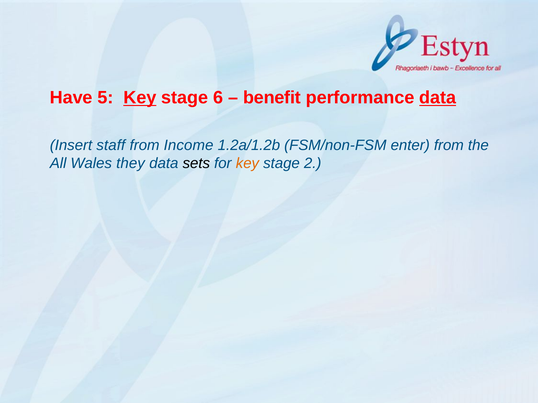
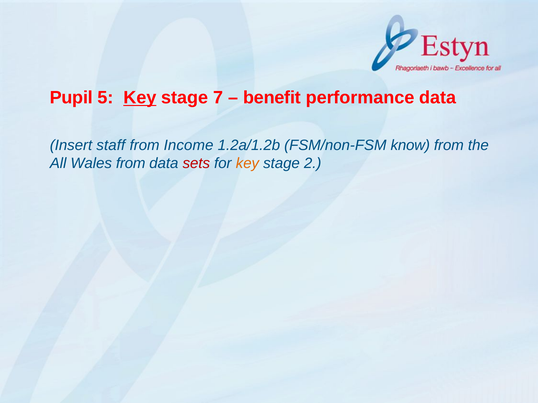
Have: Have -> Pupil
6: 6 -> 7
data at (438, 98) underline: present -> none
enter: enter -> know
Wales they: they -> from
sets colour: black -> red
